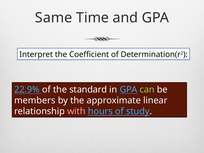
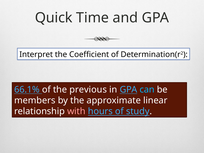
Same: Same -> Quick
22.9%: 22.9% -> 66.1%
standard: standard -> previous
can colour: light green -> light blue
